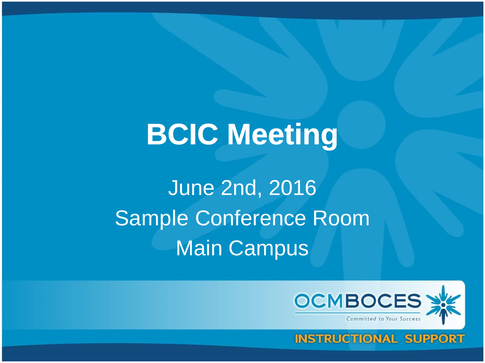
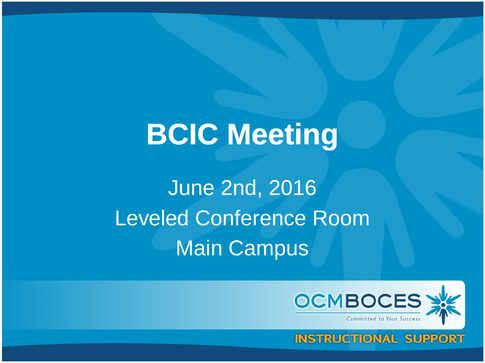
Sample: Sample -> Leveled
